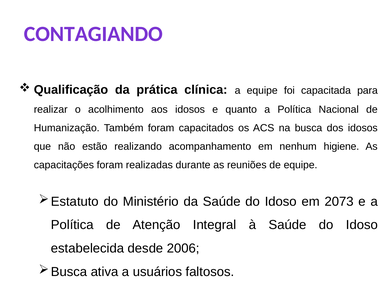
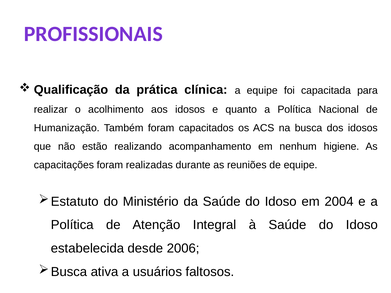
CONTAGIANDO: CONTAGIANDO -> PROFISSIONAIS
2073: 2073 -> 2004
